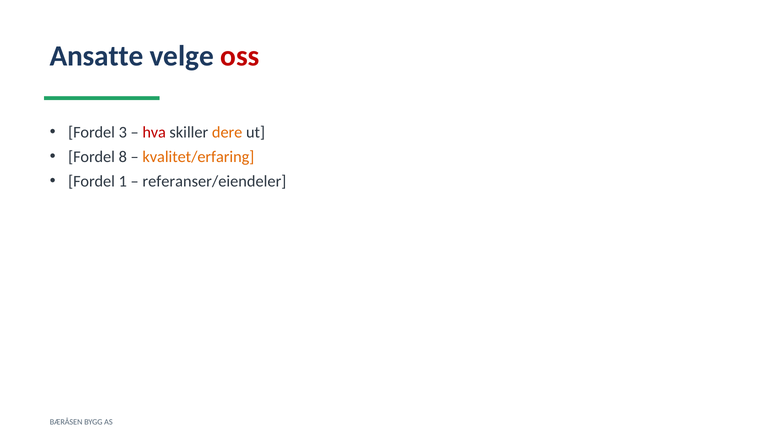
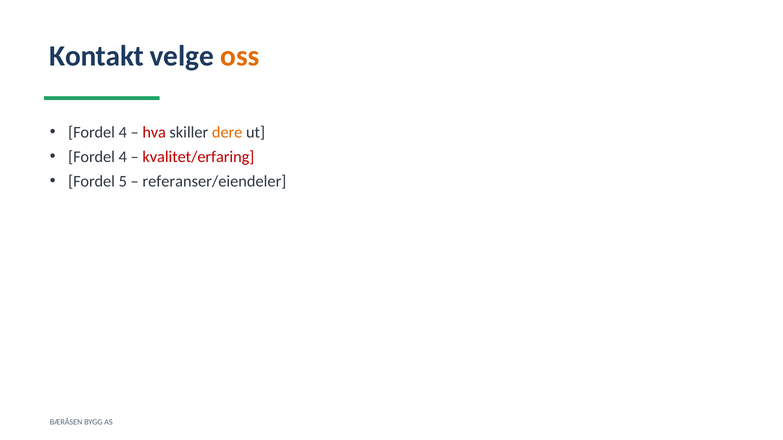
Ansatte: Ansatte -> Kontakt
oss colour: red -> orange
3 at (123, 133): 3 -> 4
8 at (123, 157): 8 -> 4
kvalitet/erfaring colour: orange -> red
1: 1 -> 5
